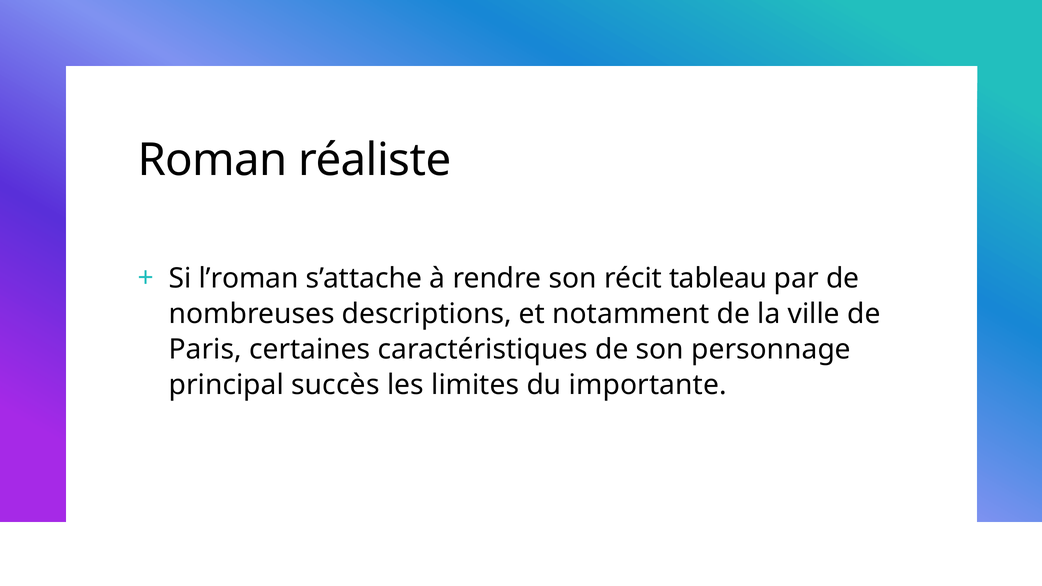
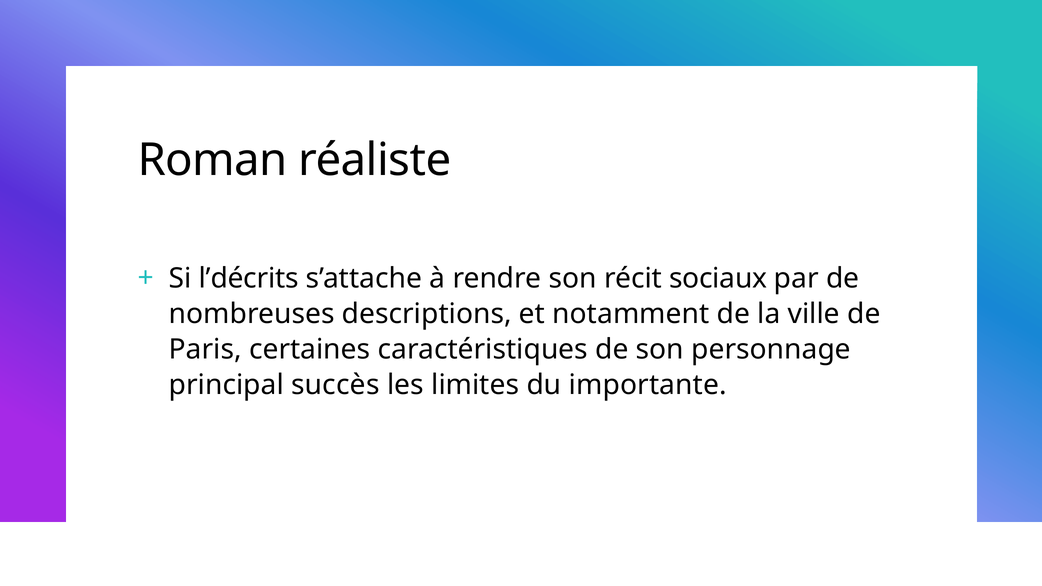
l’roman: l’roman -> l’décrits
tableau: tableau -> sociaux
